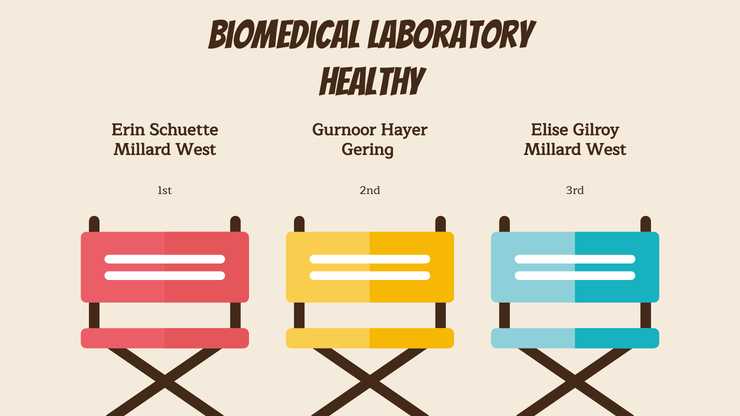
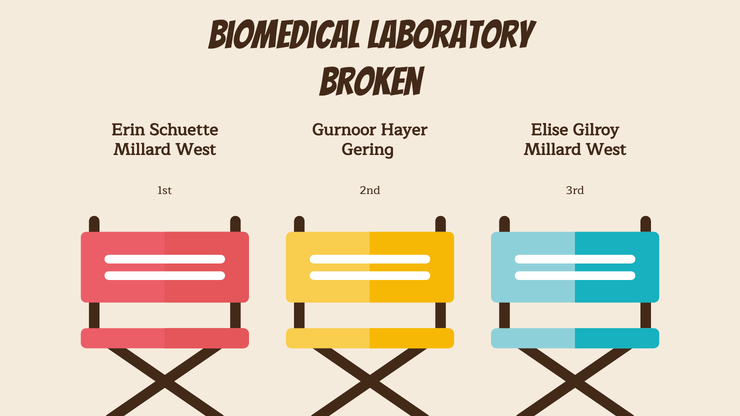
Healthy: Healthy -> Broken
